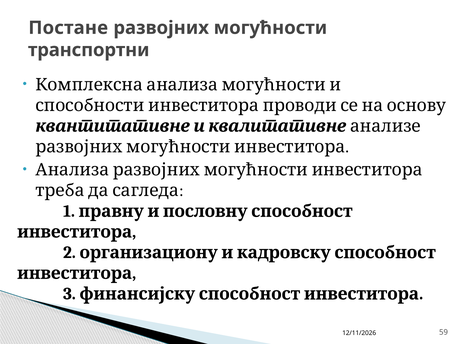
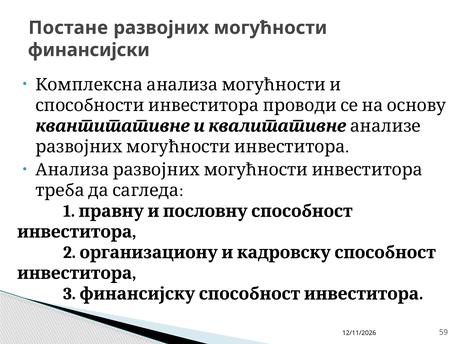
транспортни: транспортни -> финансијски
